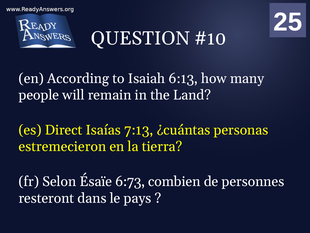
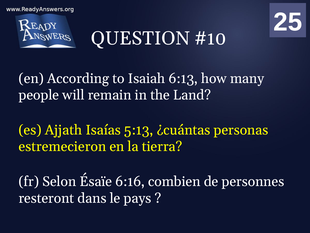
Direct: Direct -> Ajjath
7:13: 7:13 -> 5:13
6:73: 6:73 -> 6:16
